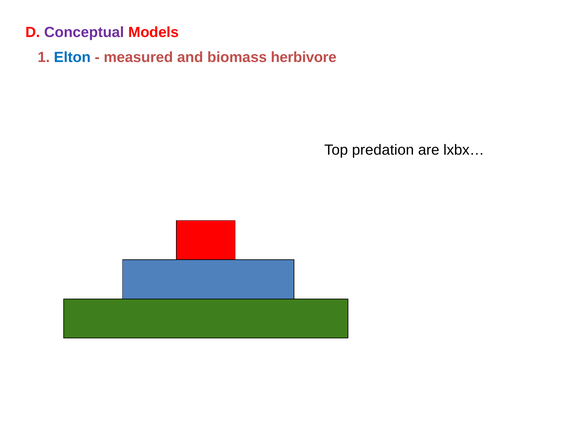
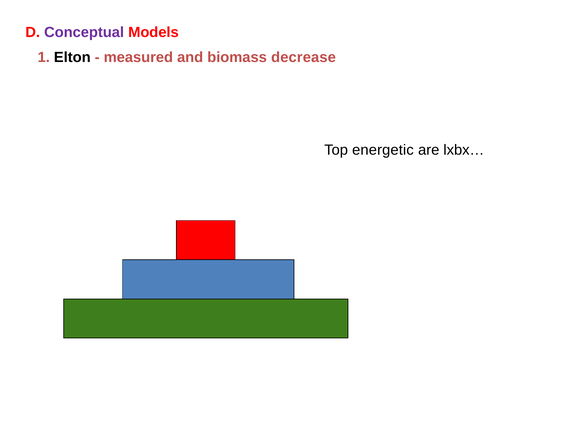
Elton colour: blue -> black
herbivore: herbivore -> decrease
predation: predation -> energetic
